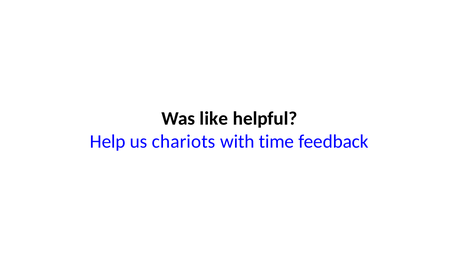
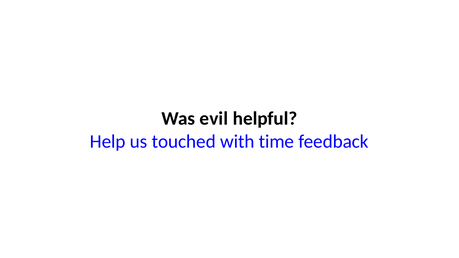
like: like -> evil
chariots: chariots -> touched
